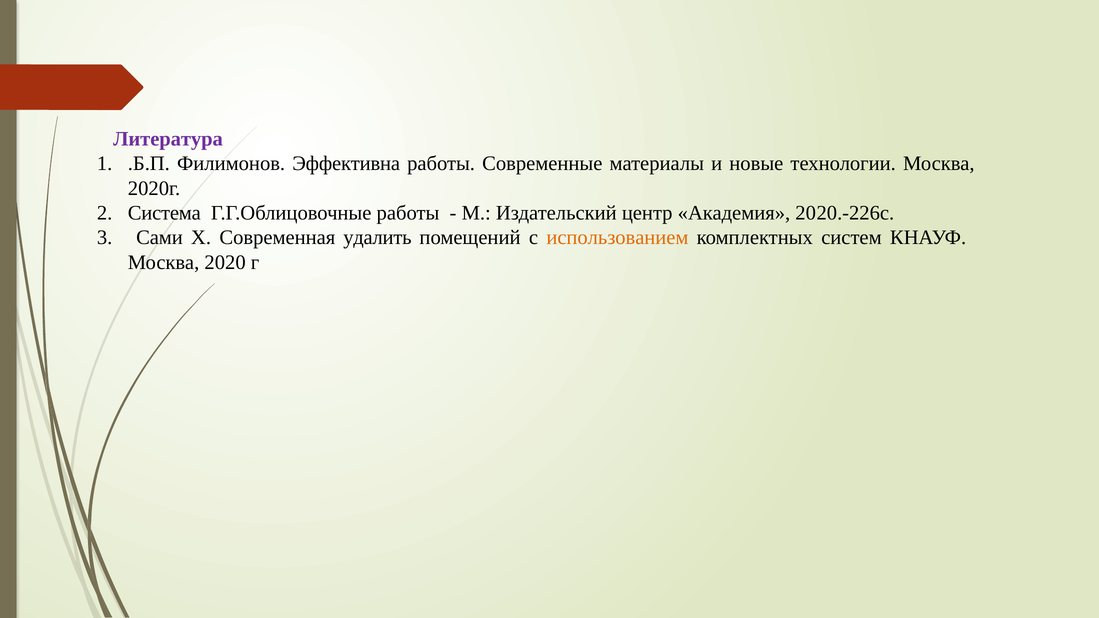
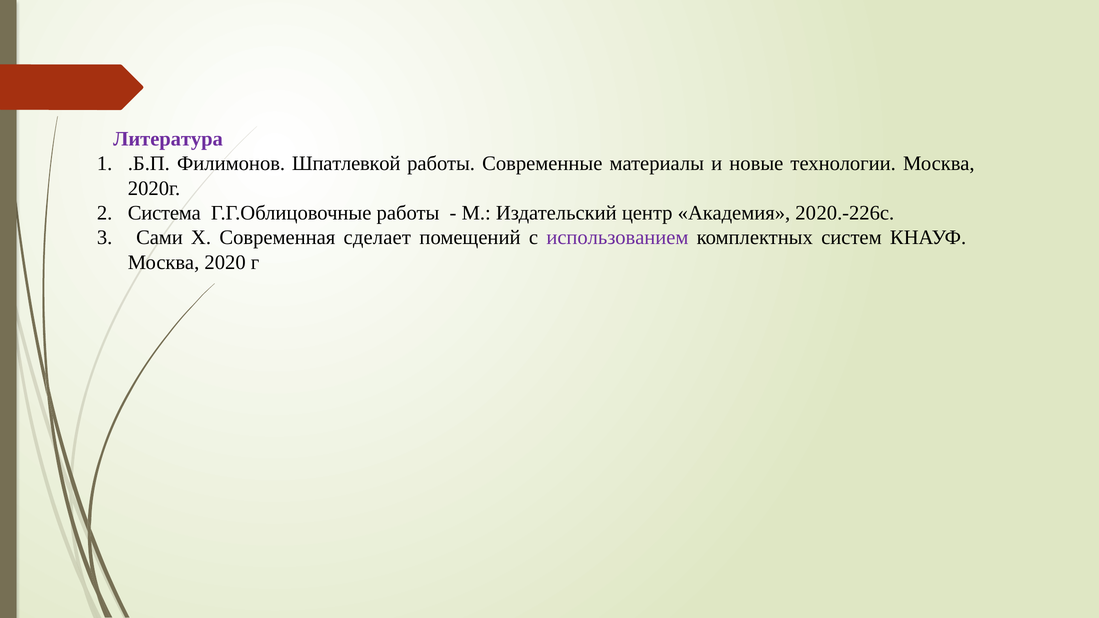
Эффективна: Эффективна -> Шпатлевкой
удалить: удалить -> сделает
использованием colour: orange -> purple
